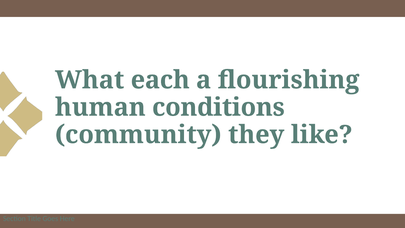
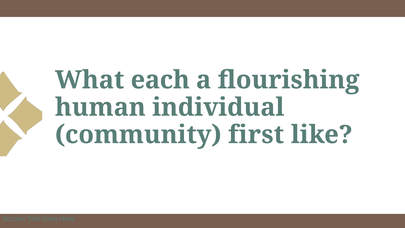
conditions: conditions -> individual
they: they -> first
